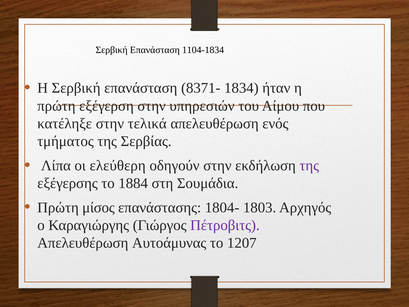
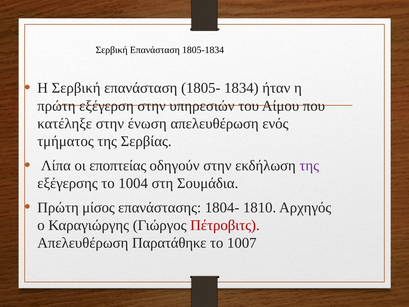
1104-1834: 1104-1834 -> 1805-1834
8371-: 8371- -> 1805-
τελικά: τελικά -> ένωση
ελεύθερη: ελεύθερη -> εποπτείας
1884: 1884 -> 1004
1803: 1803 -> 1810
Πέτροβιτς colour: purple -> red
Αυτοάμυνας: Αυτοάμυνας -> Παρατάθηκε
1207: 1207 -> 1007
